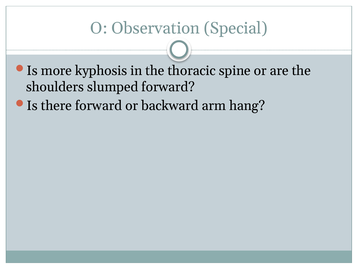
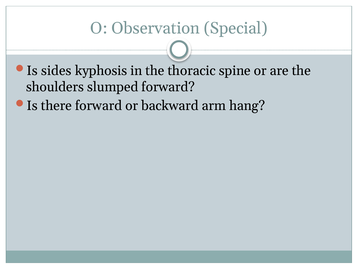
more: more -> sides
